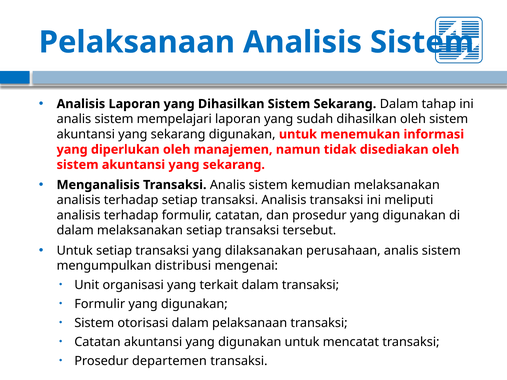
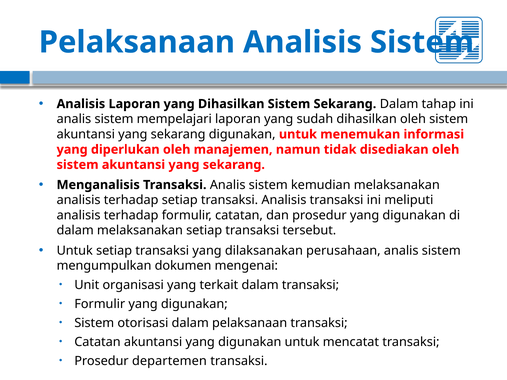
distribusi: distribusi -> dokumen
